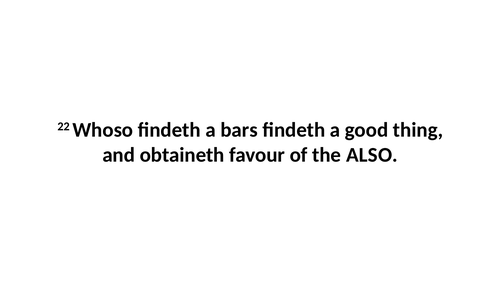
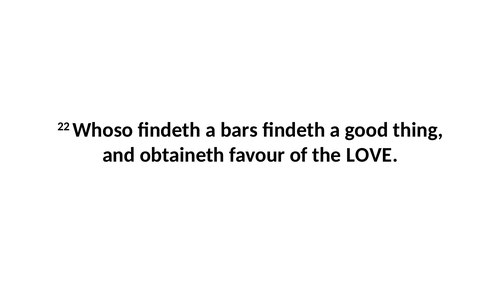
ALSO: ALSO -> LOVE
